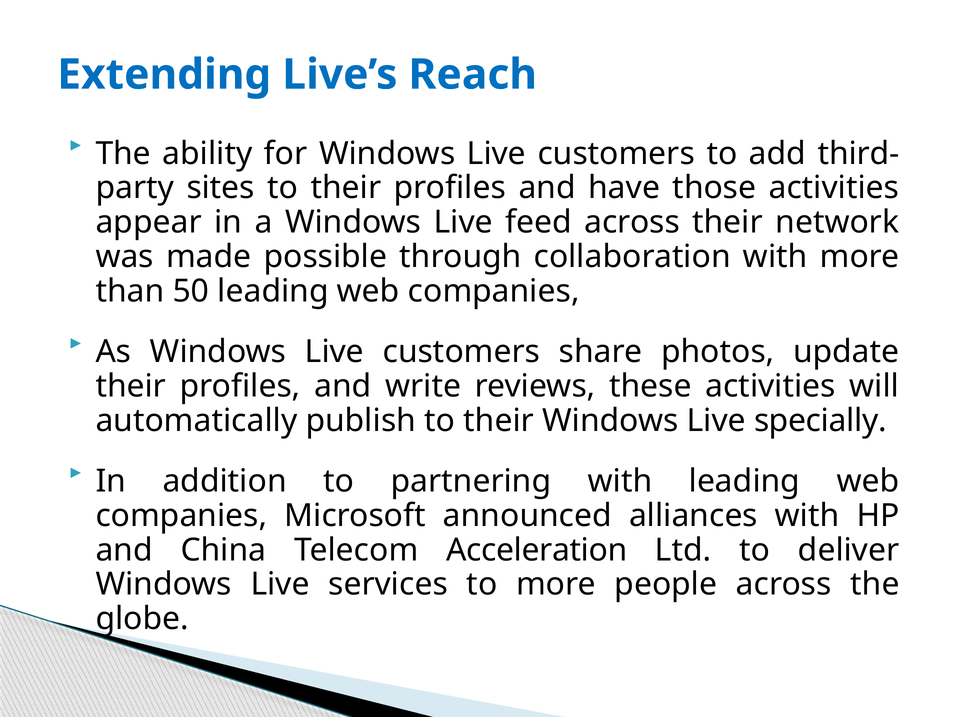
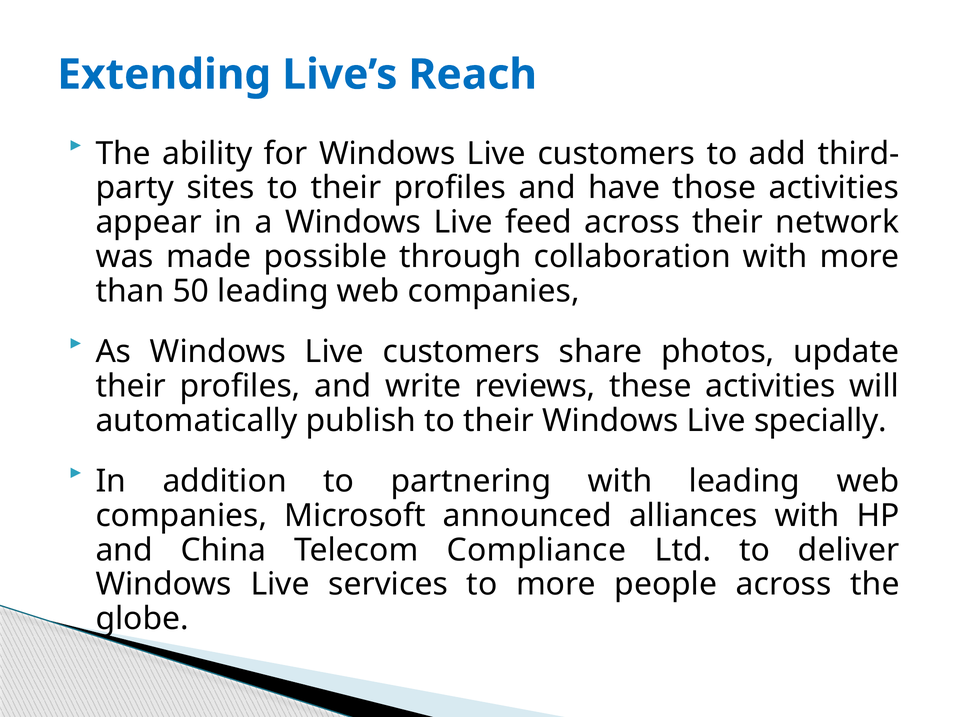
Acceleration: Acceleration -> Compliance
